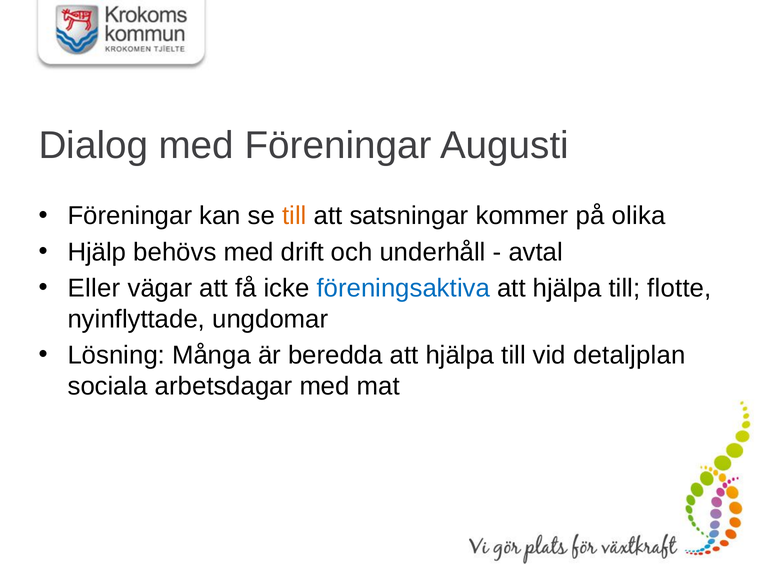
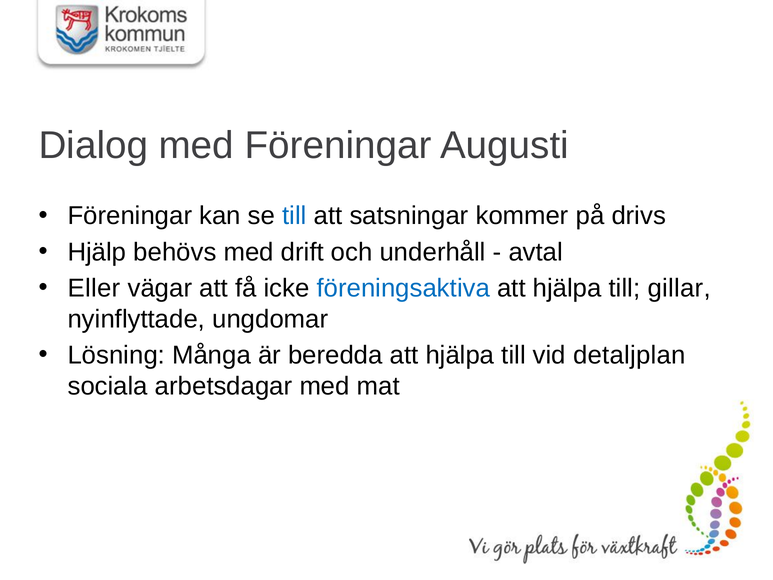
till at (295, 216) colour: orange -> blue
olika: olika -> drivs
flotte: flotte -> gillar
